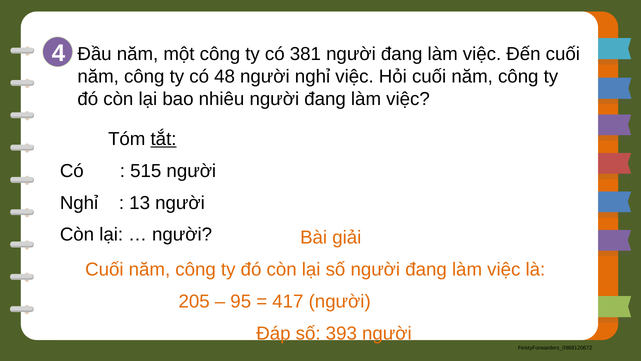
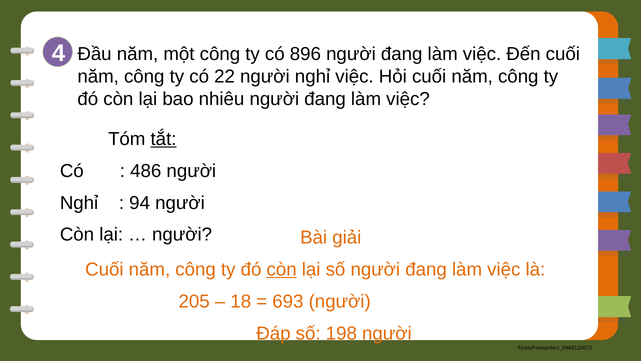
381: 381 -> 896
48: 48 -> 22
515: 515 -> 486
13: 13 -> 94
còn at (282, 269) underline: none -> present
95: 95 -> 18
417: 417 -> 693
393: 393 -> 198
